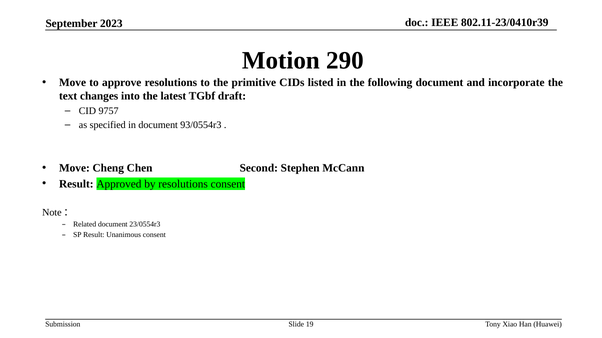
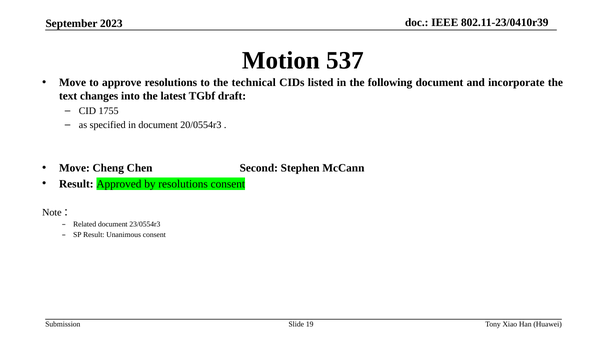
290: 290 -> 537
primitive: primitive -> technical
9757: 9757 -> 1755
93/0554r3: 93/0554r3 -> 20/0554r3
